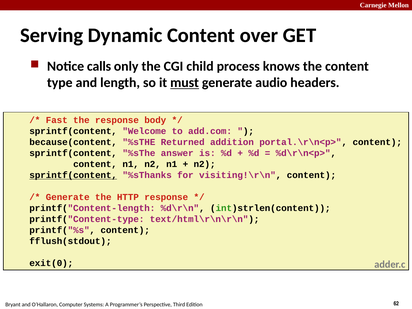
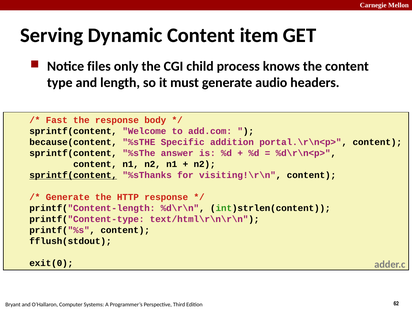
over: over -> item
calls: calls -> files
must underline: present -> none
Returned: Returned -> Specific
